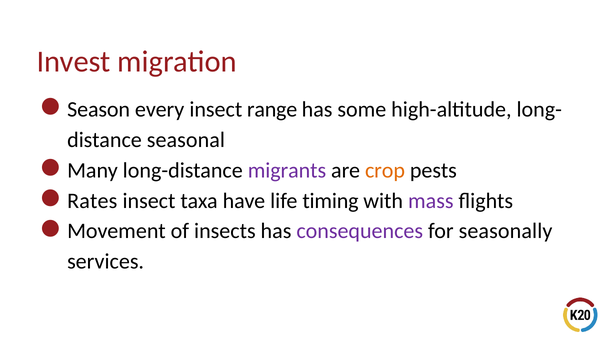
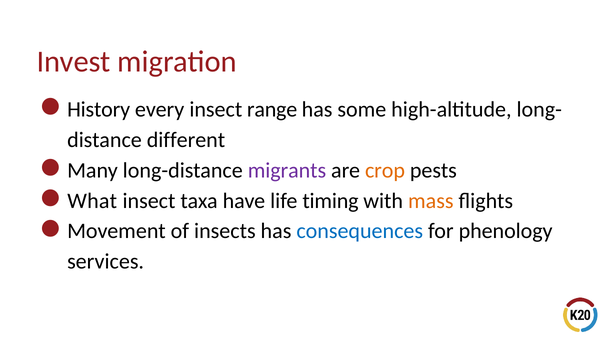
Season: Season -> History
seasonal: seasonal -> different
Rates: Rates -> What
mass colour: purple -> orange
consequences colour: purple -> blue
seasonally: seasonally -> phenology
